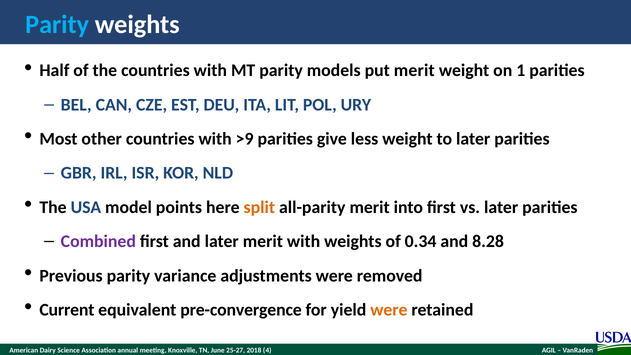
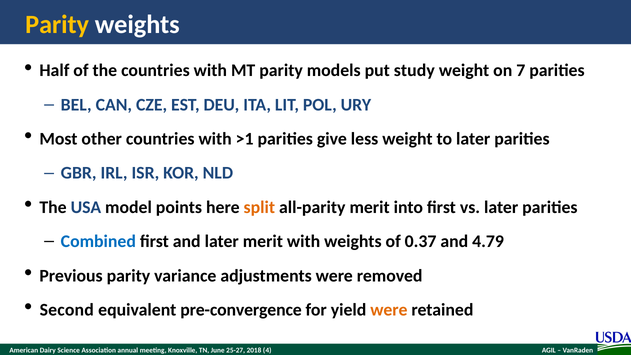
Parity at (57, 25) colour: light blue -> yellow
put merit: merit -> study
1: 1 -> 7
>9: >9 -> >1
Combined colour: purple -> blue
0.34: 0.34 -> 0.37
8.28: 8.28 -> 4.79
Current: Current -> Second
